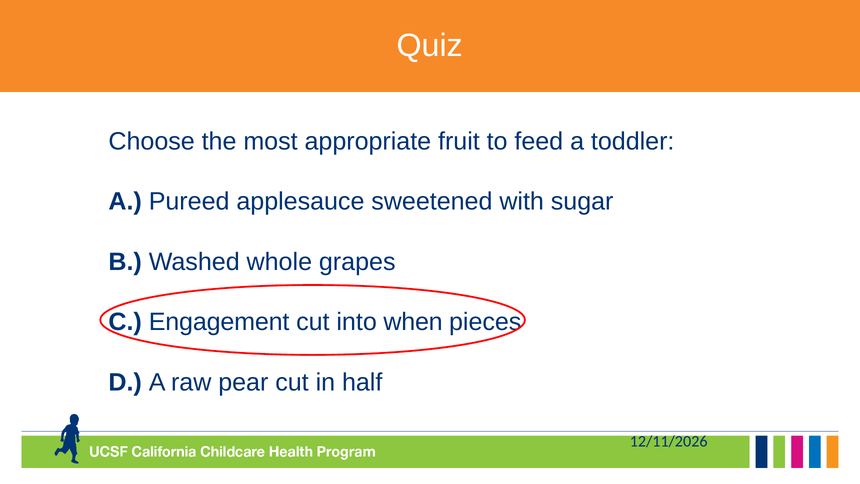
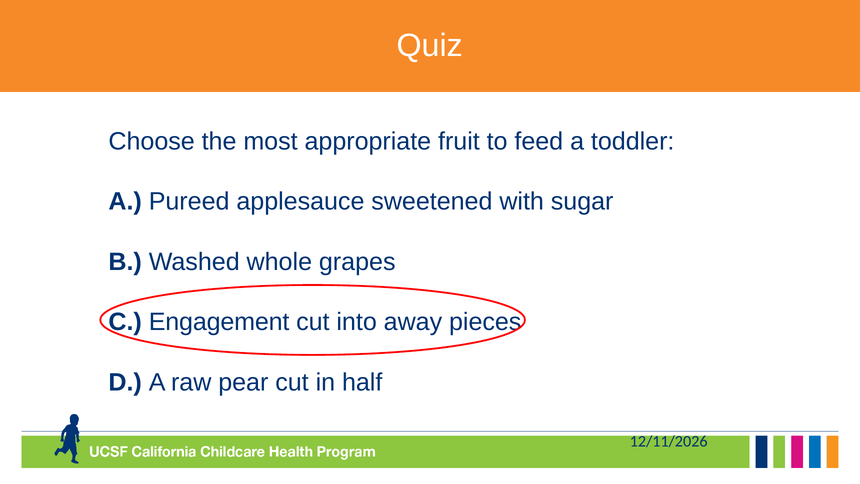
when: when -> away
